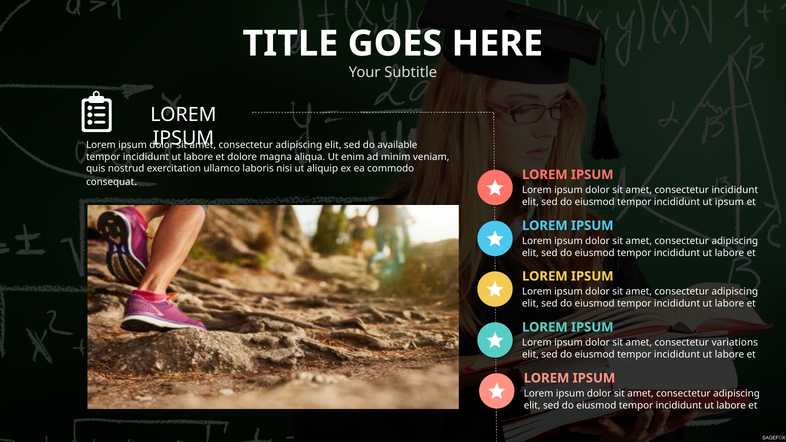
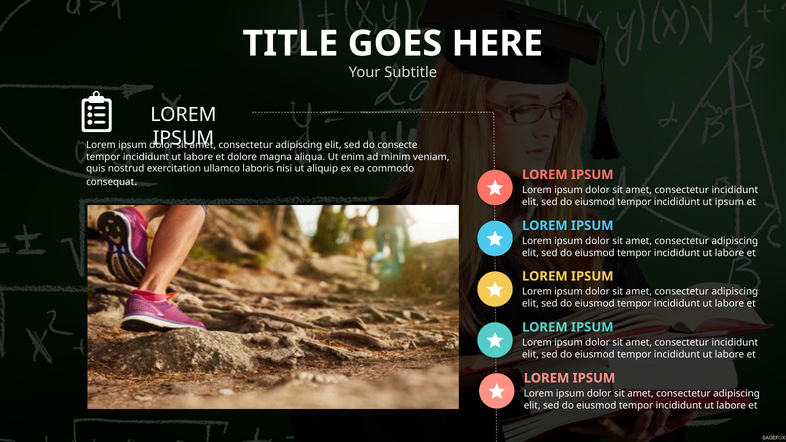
available: available -> consecte
variations at (735, 343): variations -> incididunt
